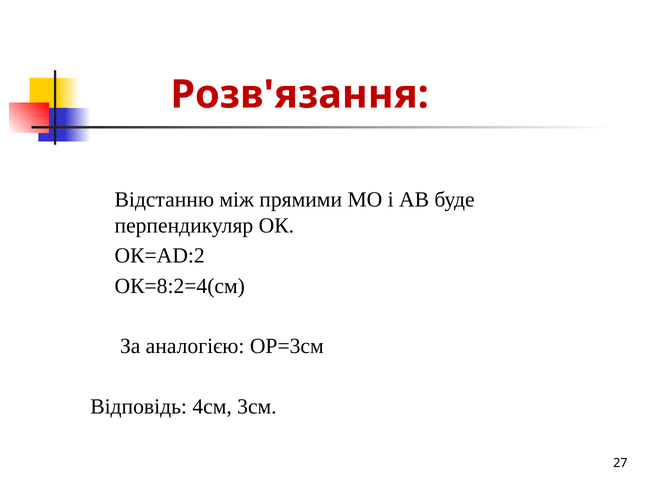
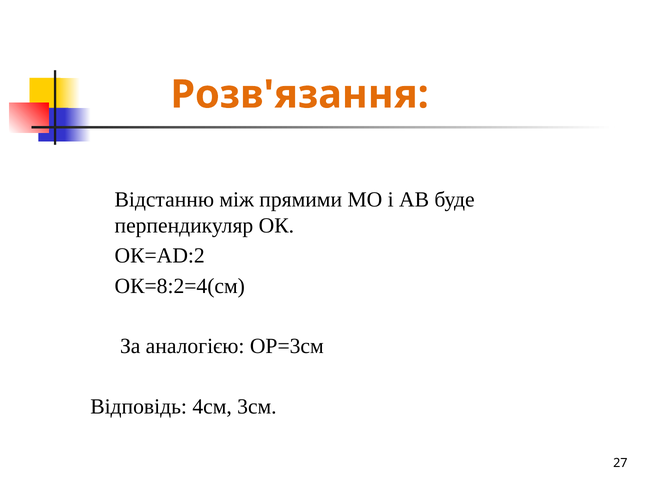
Розв'язання colour: red -> orange
